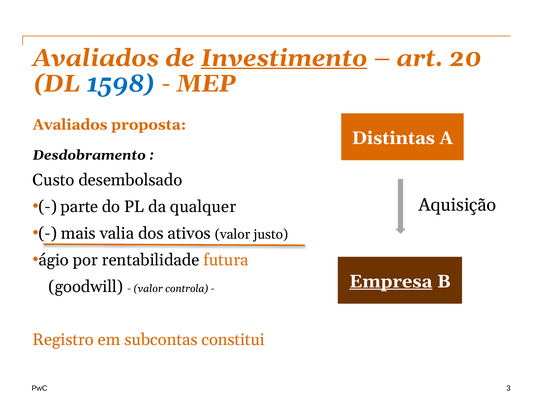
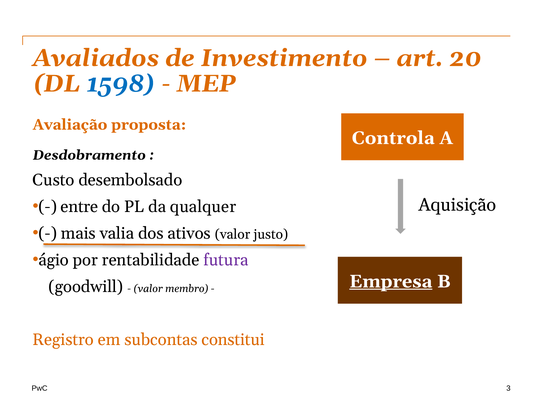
Investimento underline: present -> none
Avaliados at (70, 125): Avaliados -> Avaliação
Distintas: Distintas -> Controla
parte: parte -> entre
futura colour: orange -> purple
controla: controla -> membro
